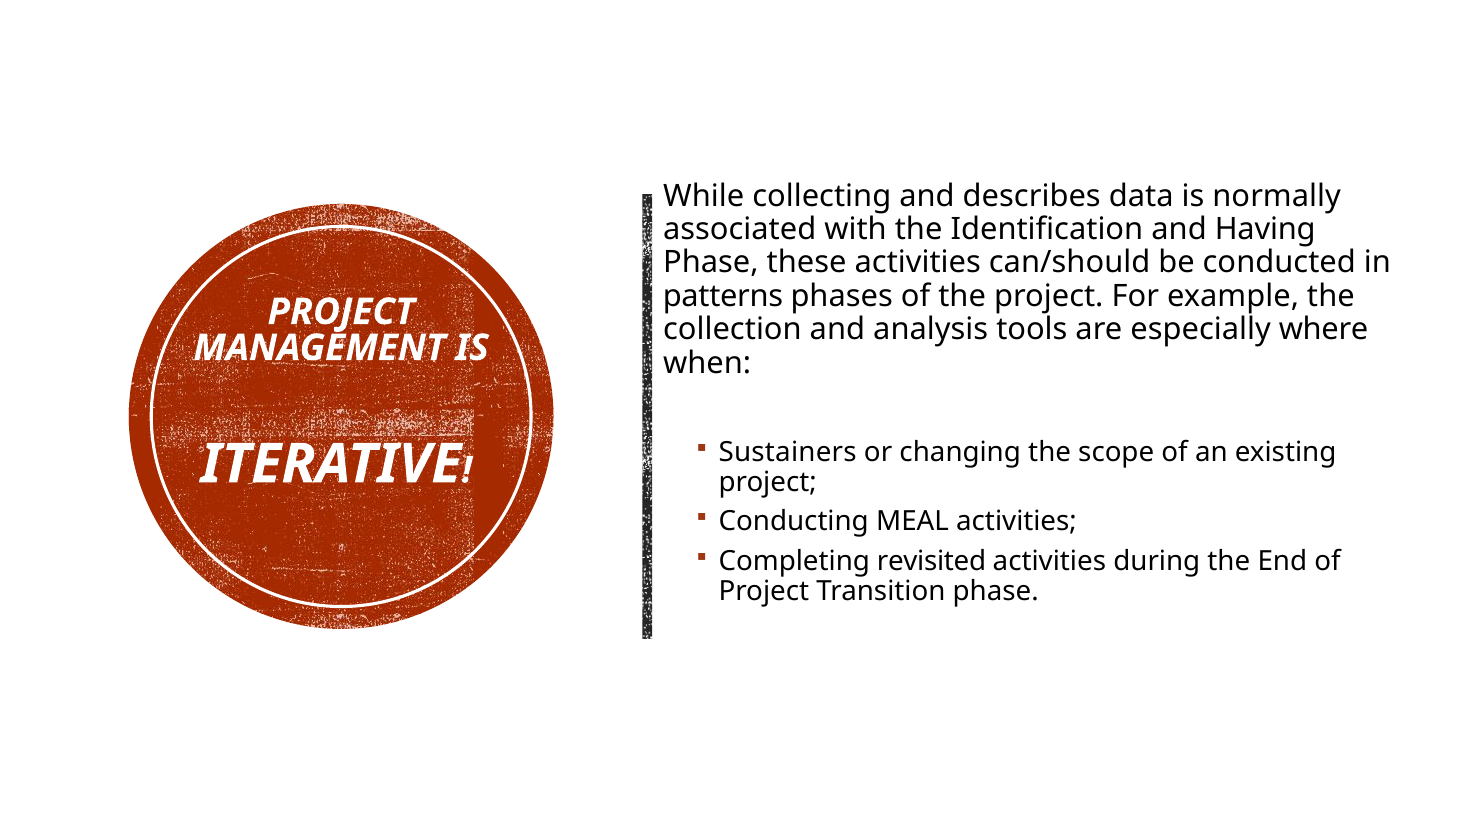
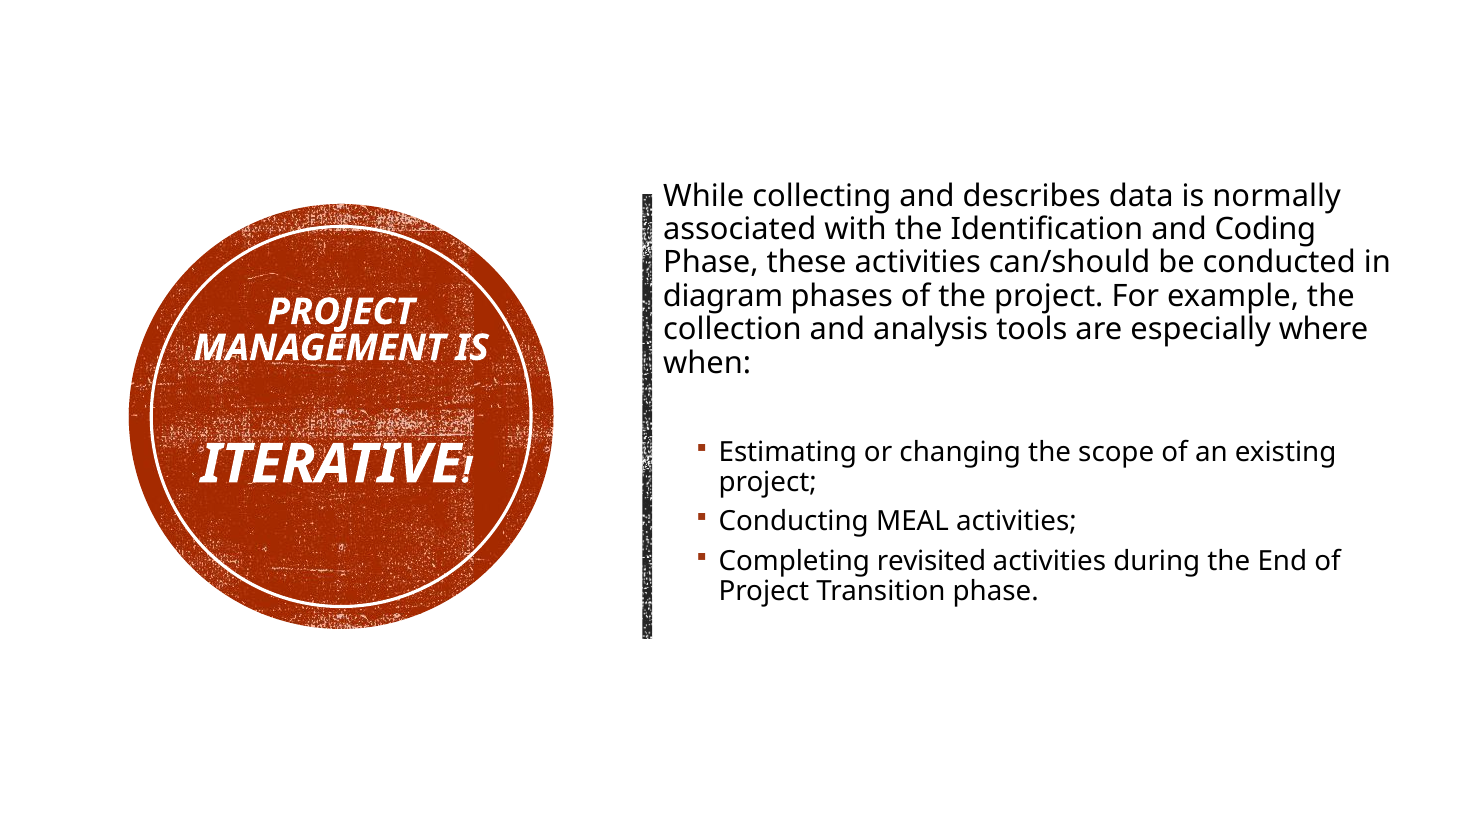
Having: Having -> Coding
patterns: patterns -> diagram
Sustainers: Sustainers -> Estimating
